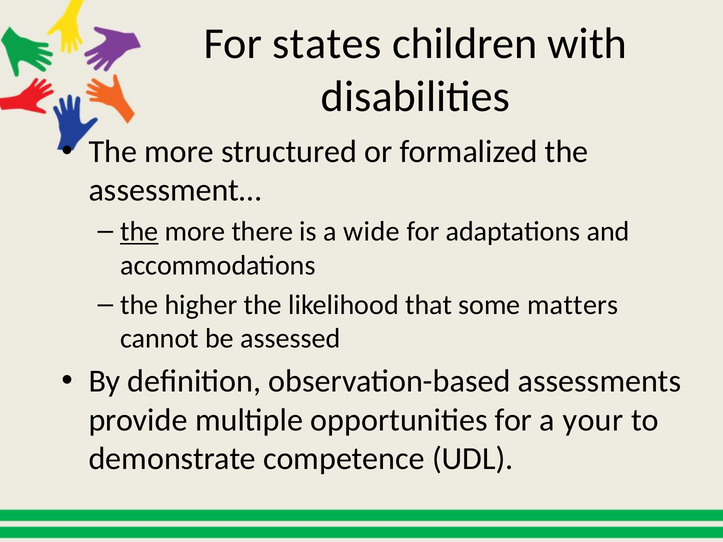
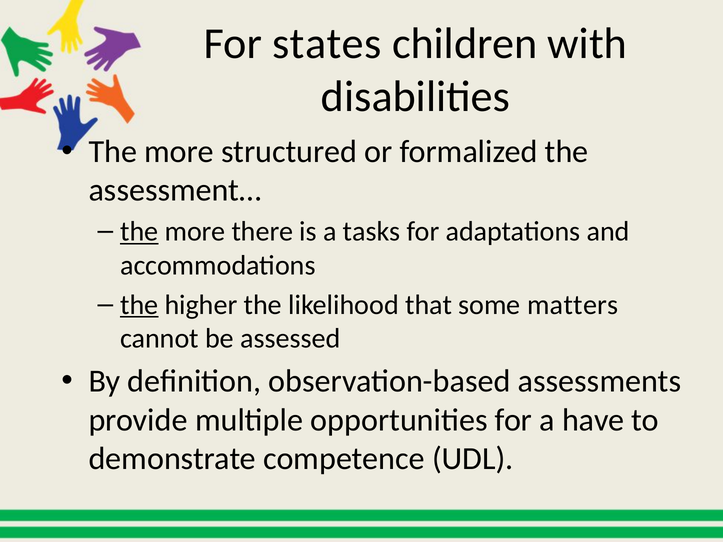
wide: wide -> tasks
the at (139, 305) underline: none -> present
your: your -> have
